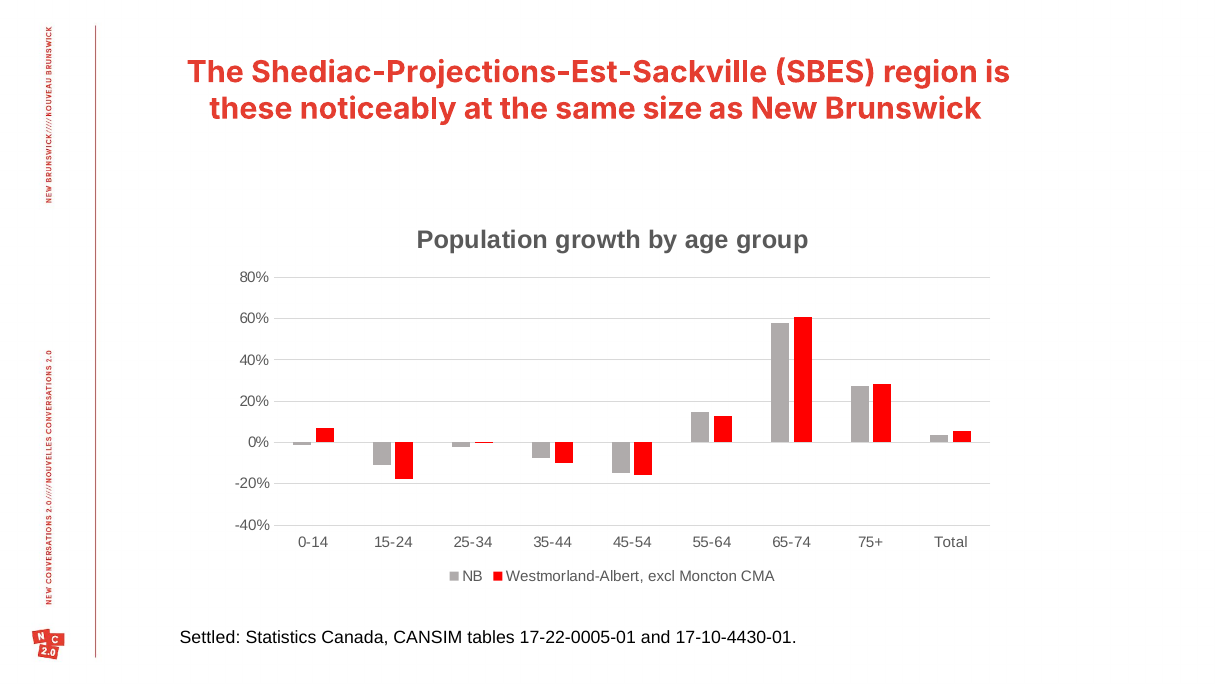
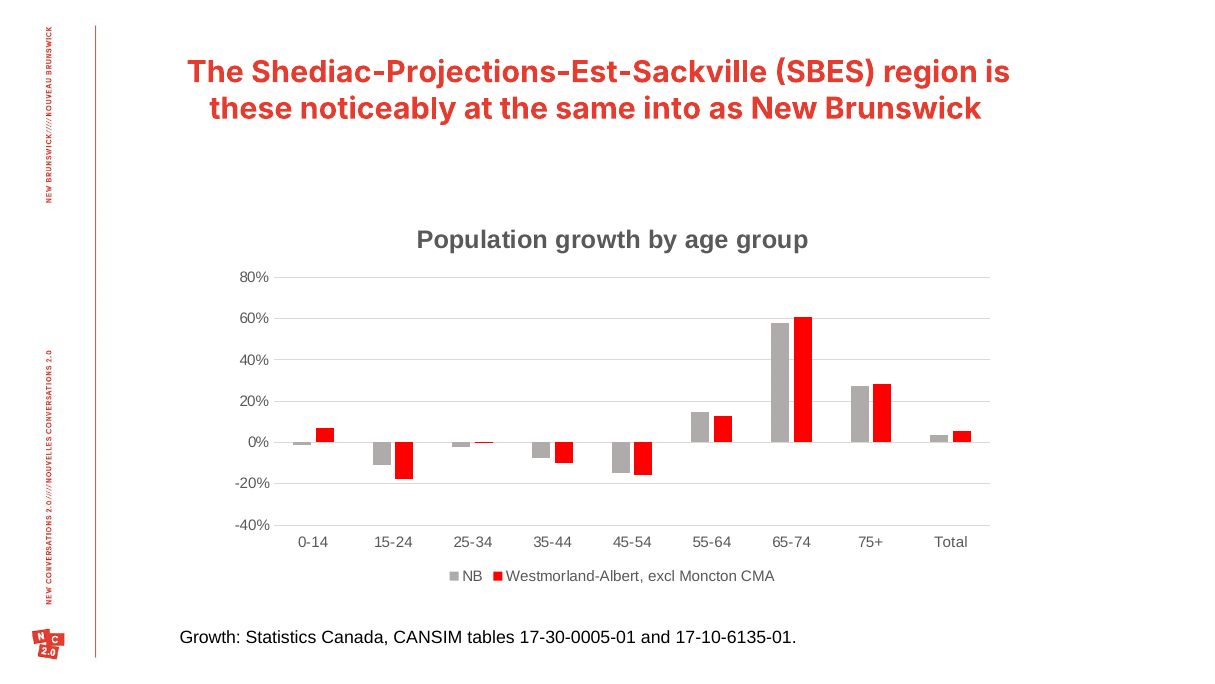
size: size -> into
Settled at (210, 637): Settled -> Growth
17-22-0005-01: 17-22-0005-01 -> 17-30-0005-01
17-10-4430-01: 17-10-4430-01 -> 17-10-6135-01
